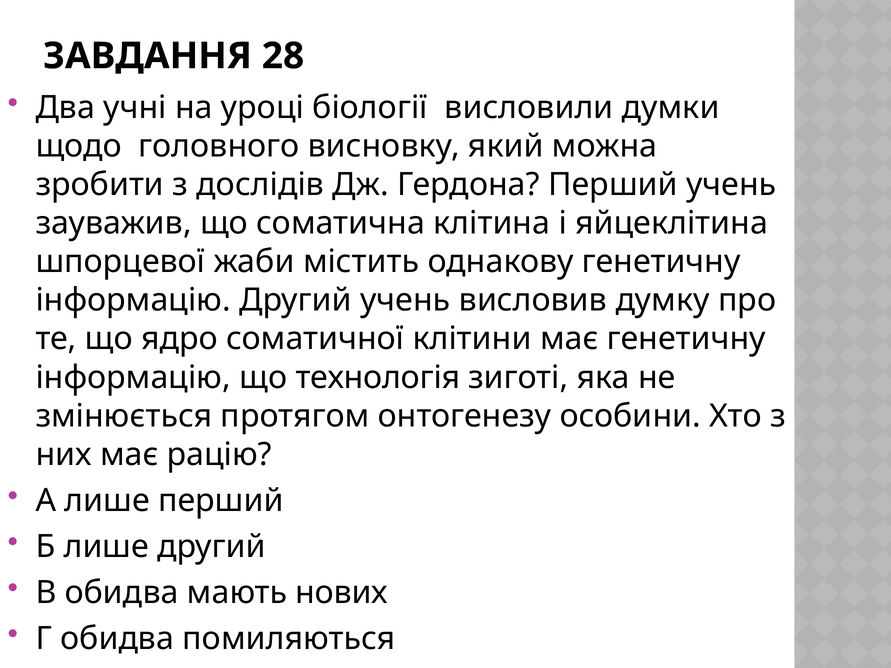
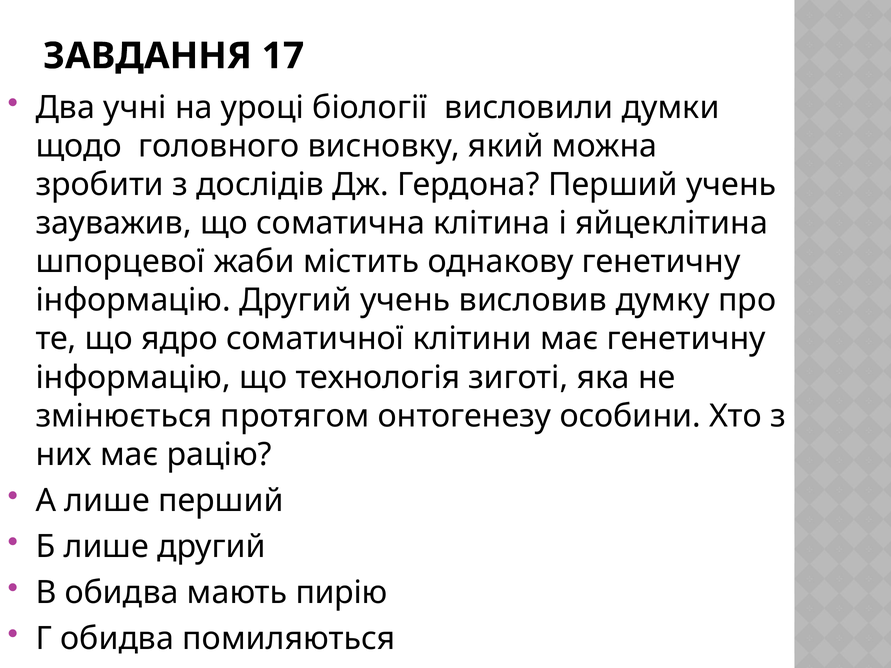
28: 28 -> 17
нових: нових -> пирію
